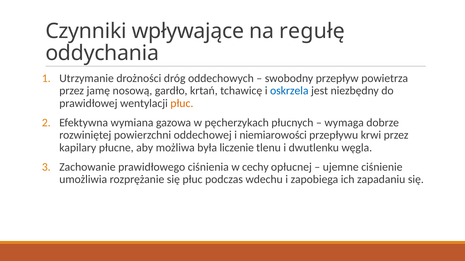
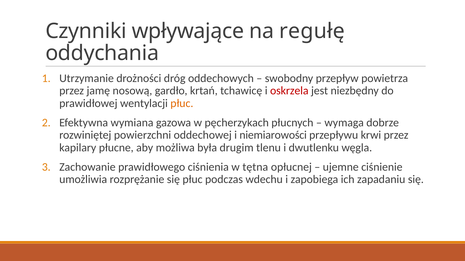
oskrzela colour: blue -> red
liczenie: liczenie -> drugim
cechy: cechy -> tętna
